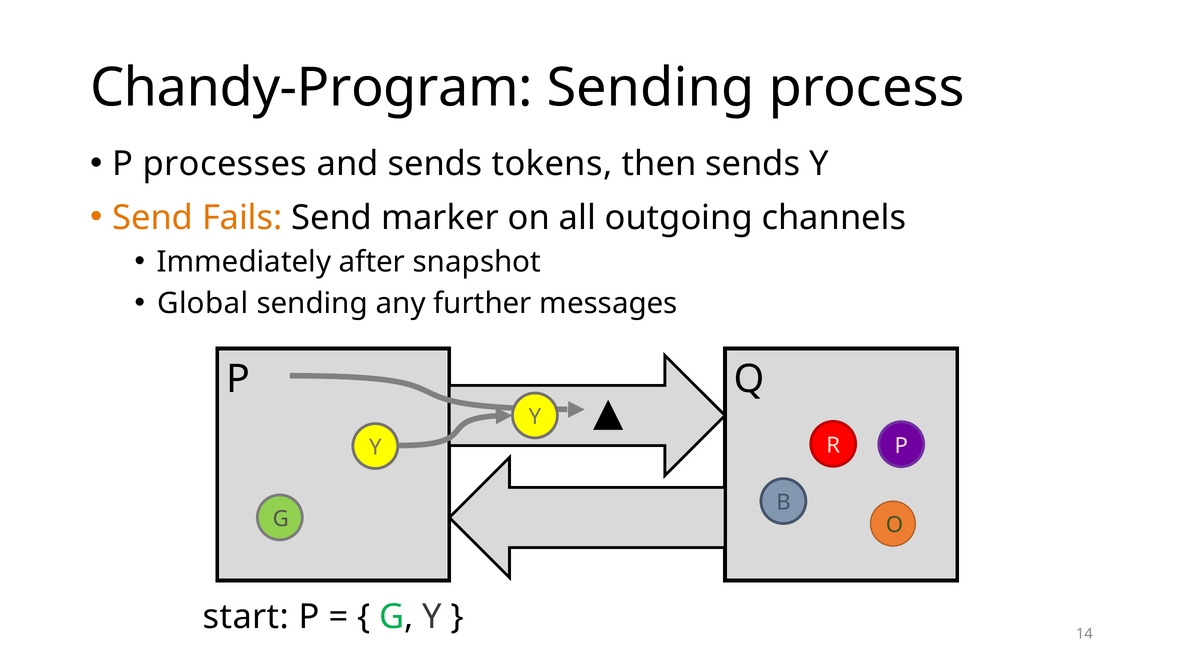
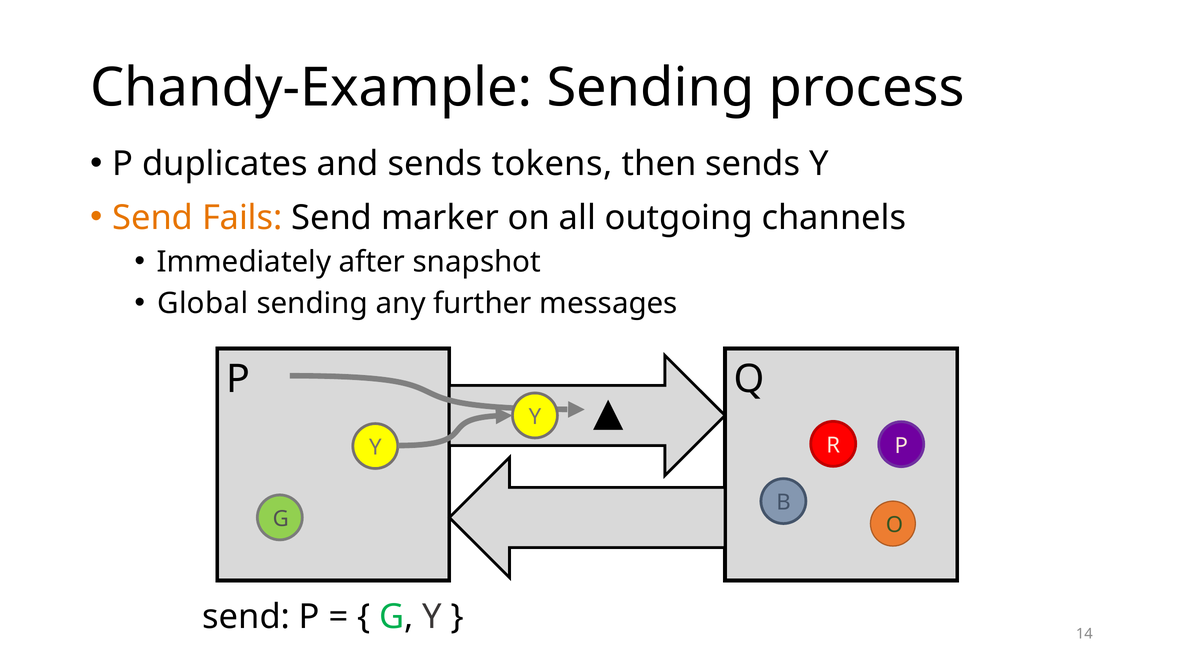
Chandy-Program: Chandy-Program -> Chandy-Example
processes: processes -> duplicates
start at (246, 617): start -> send
